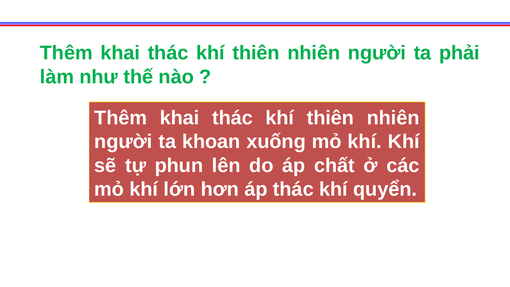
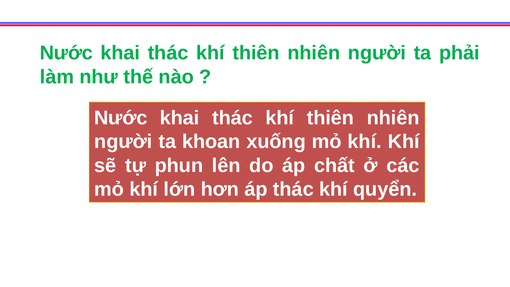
Thêm at (66, 53): Thêm -> Nước
Thêm at (121, 118): Thêm -> Nước
